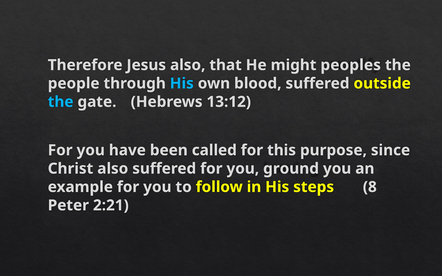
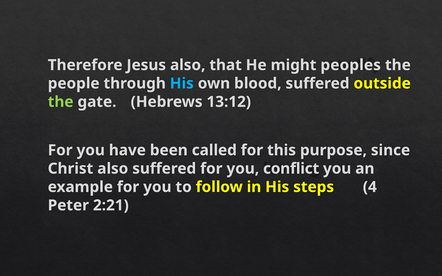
the at (61, 102) colour: light blue -> light green
ground: ground -> conflict
8: 8 -> 4
